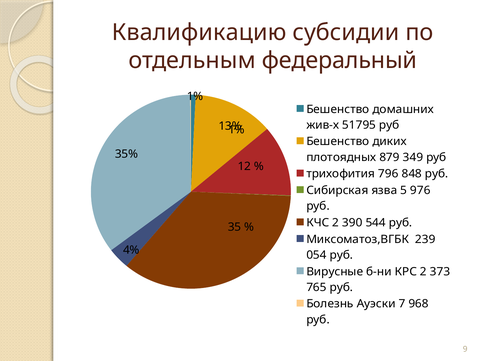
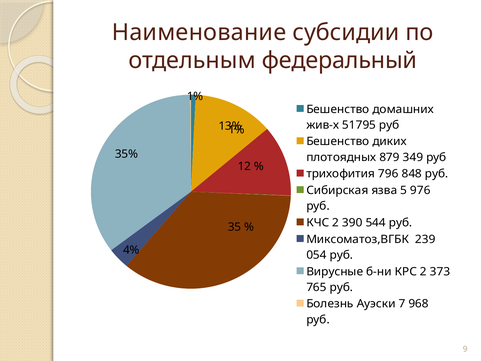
Квалификацию: Квалификацию -> Наименование
